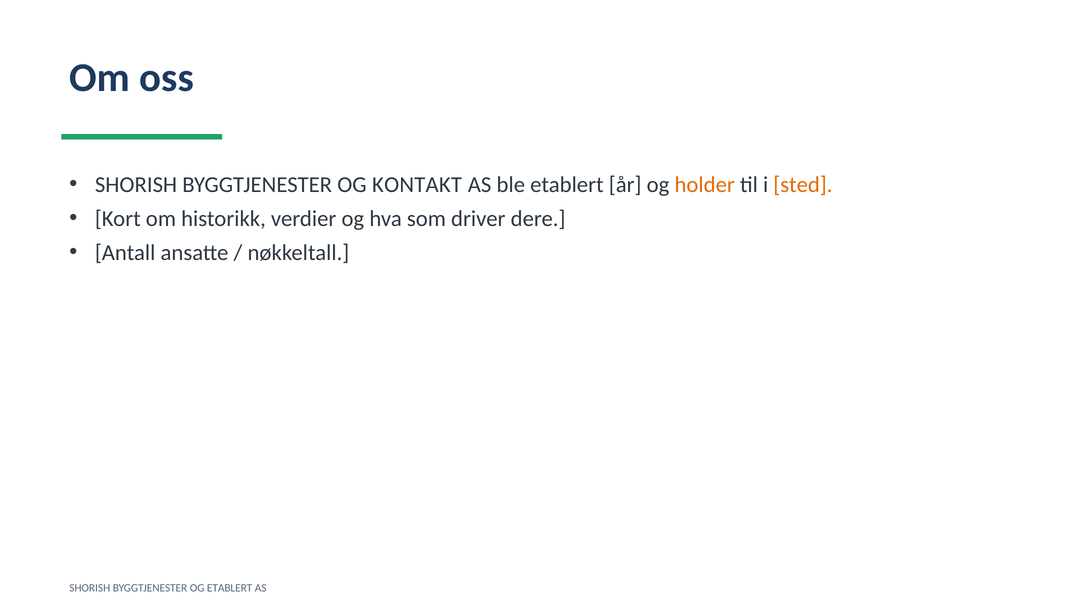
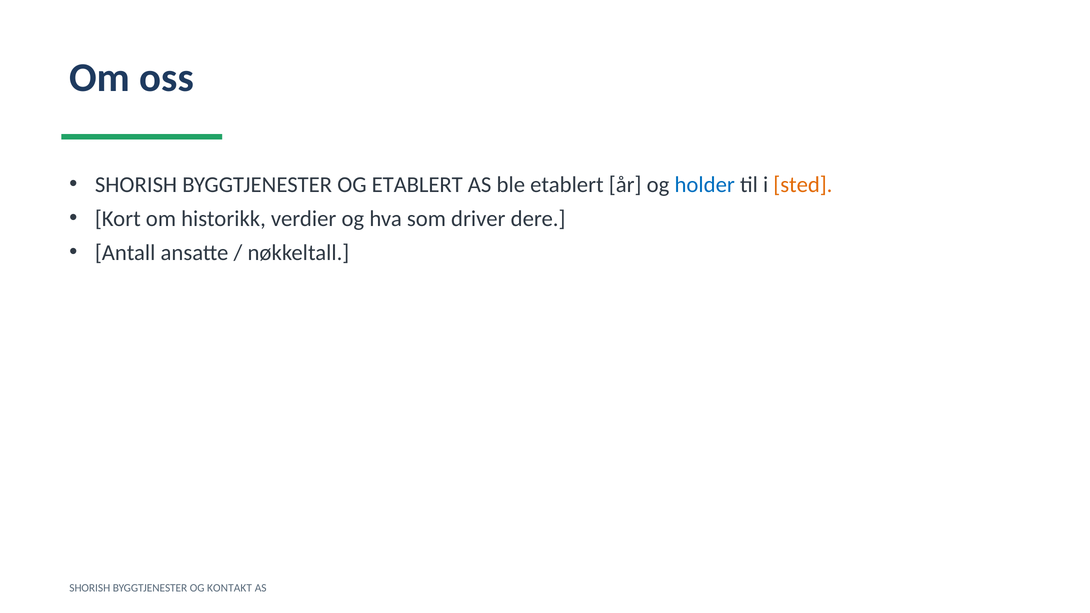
OG KONTAKT: KONTAKT -> ETABLERT
holder colour: orange -> blue
OG ETABLERT: ETABLERT -> KONTAKT
